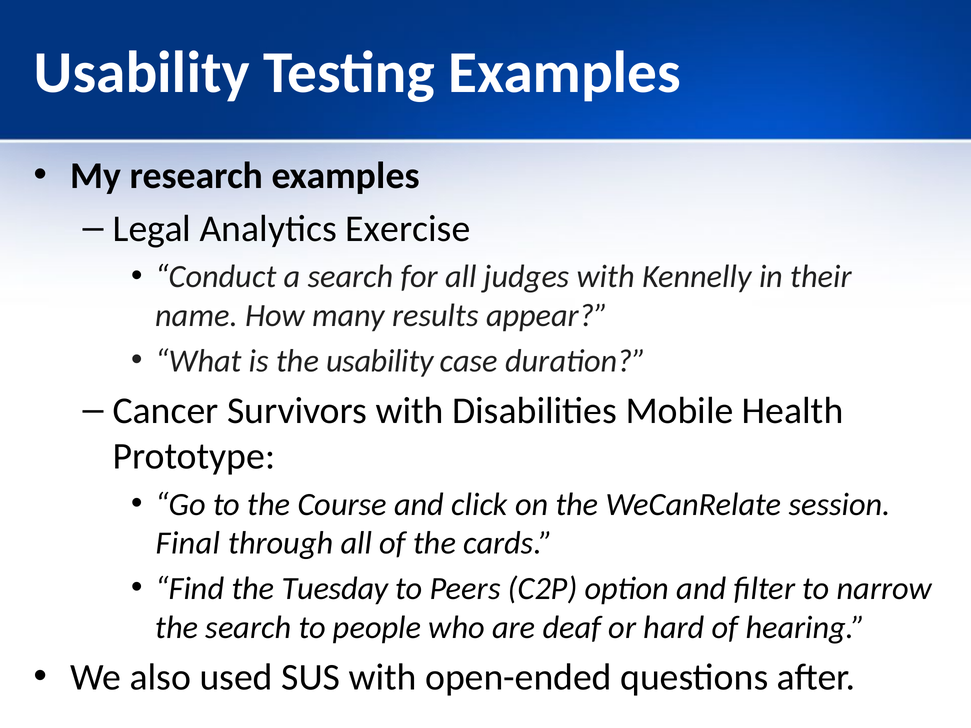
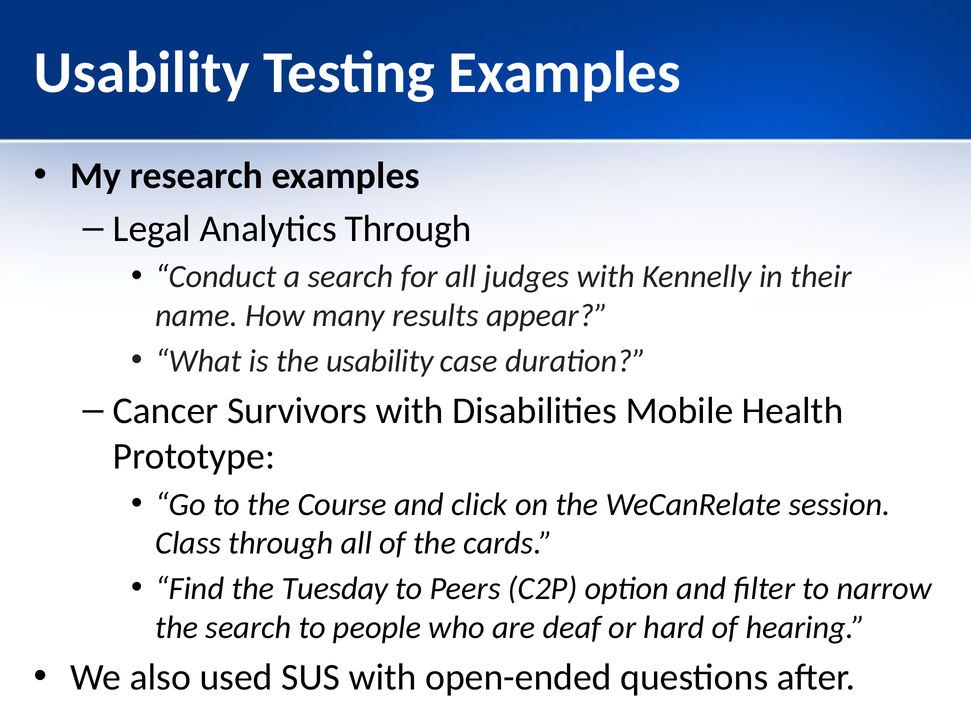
Analytics Exercise: Exercise -> Through
Final: Final -> Class
